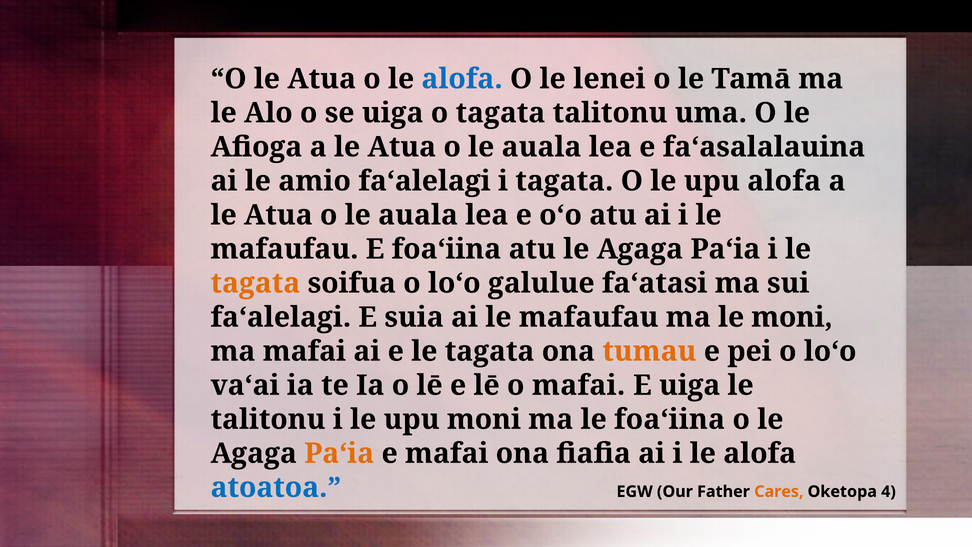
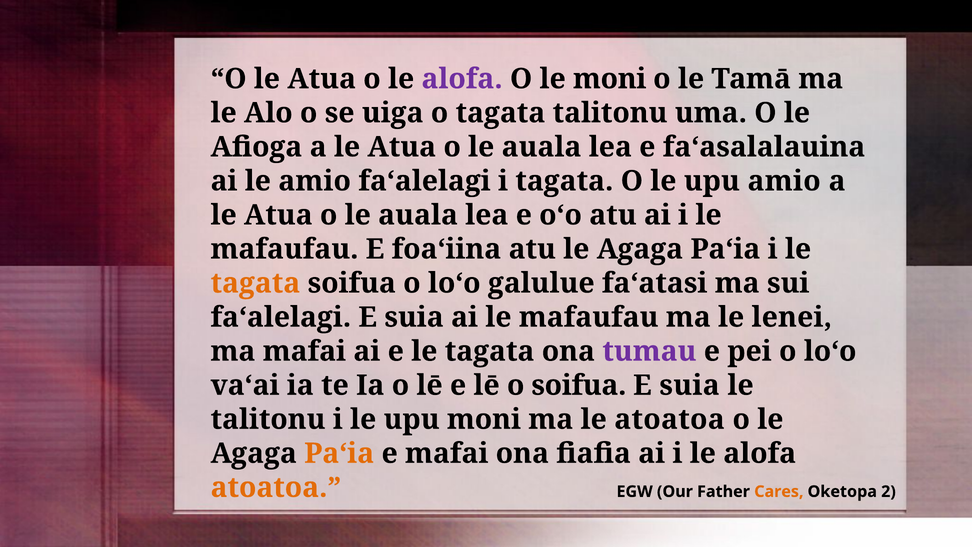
alofa at (462, 79) colour: blue -> purple
le lenei: lenei -> moni
upu alofa: alofa -> amio
le moni: moni -> lenei
tumau colour: orange -> purple
o mafai: mafai -> soifua
uiga at (690, 385): uiga -> suia
le foaʻiina: foaʻiina -> atoatoa
atoatoa at (276, 487) colour: blue -> orange
4: 4 -> 2
